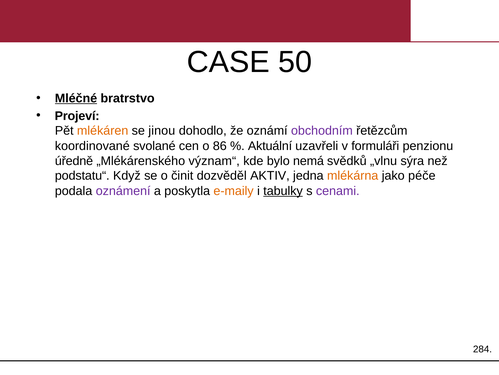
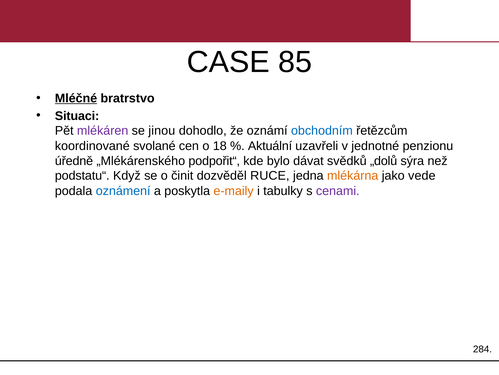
50: 50 -> 85
Projeví: Projeví -> Situaci
mlékáren colour: orange -> purple
obchodním colour: purple -> blue
86: 86 -> 18
formuláři: formuláři -> jednotné
význam“: význam“ -> podpořit“
nemá: nemá -> dávat
„vlnu: „vlnu -> „dolů
AKTIV: AKTIV -> RUCE
péče: péče -> vede
oznámení colour: purple -> blue
tabulky underline: present -> none
